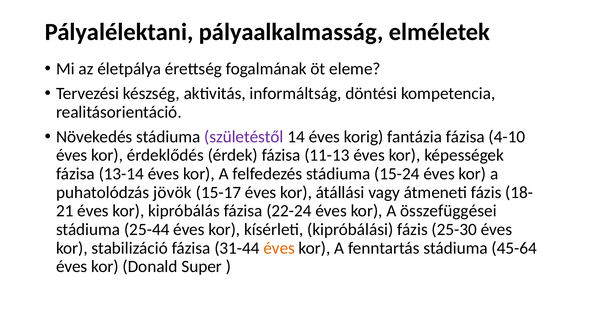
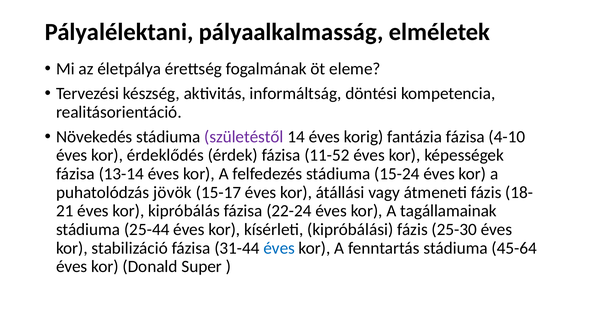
11-13: 11-13 -> 11-52
összefüggései: összefüggései -> tagállamainak
éves at (279, 248) colour: orange -> blue
